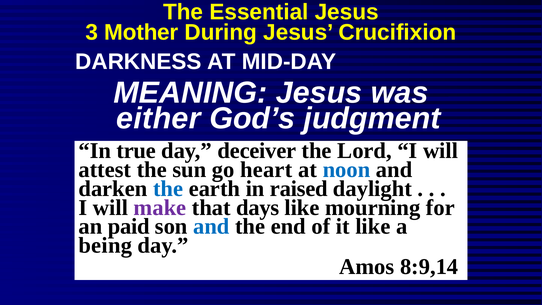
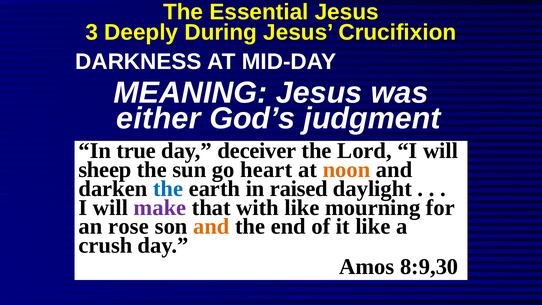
Mother: Mother -> Deeply
attest: attest -> sheep
noon colour: blue -> orange
days: days -> with
paid: paid -> rose
and at (211, 226) colour: blue -> orange
being: being -> crush
8:9,14: 8:9,14 -> 8:9,30
